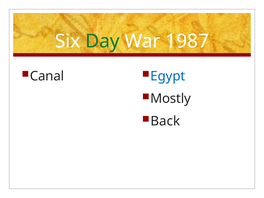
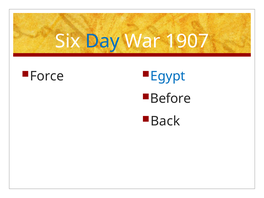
Day colour: green -> blue
1987: 1987 -> 1907
Canal: Canal -> Force
Mostly: Mostly -> Before
